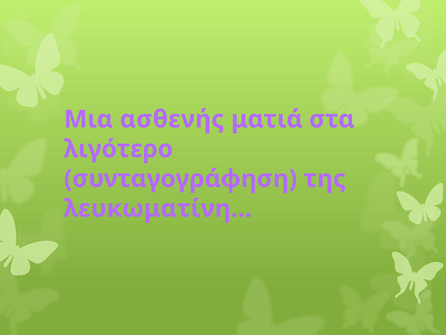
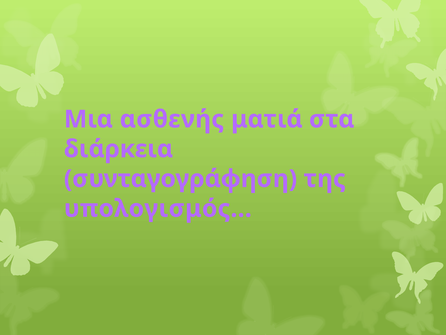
λιγότερο: λιγότερο -> διάρκεια
λευκωματίνη: λευκωματίνη -> υπολογισμός
